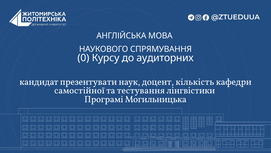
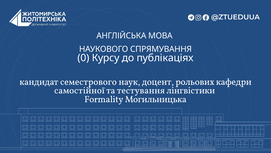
аудиторних: аудиторних -> публікаціях
презентувати: презентувати -> семестрового
кількість: кількість -> рольових
Програмі: Програмі -> Formality
